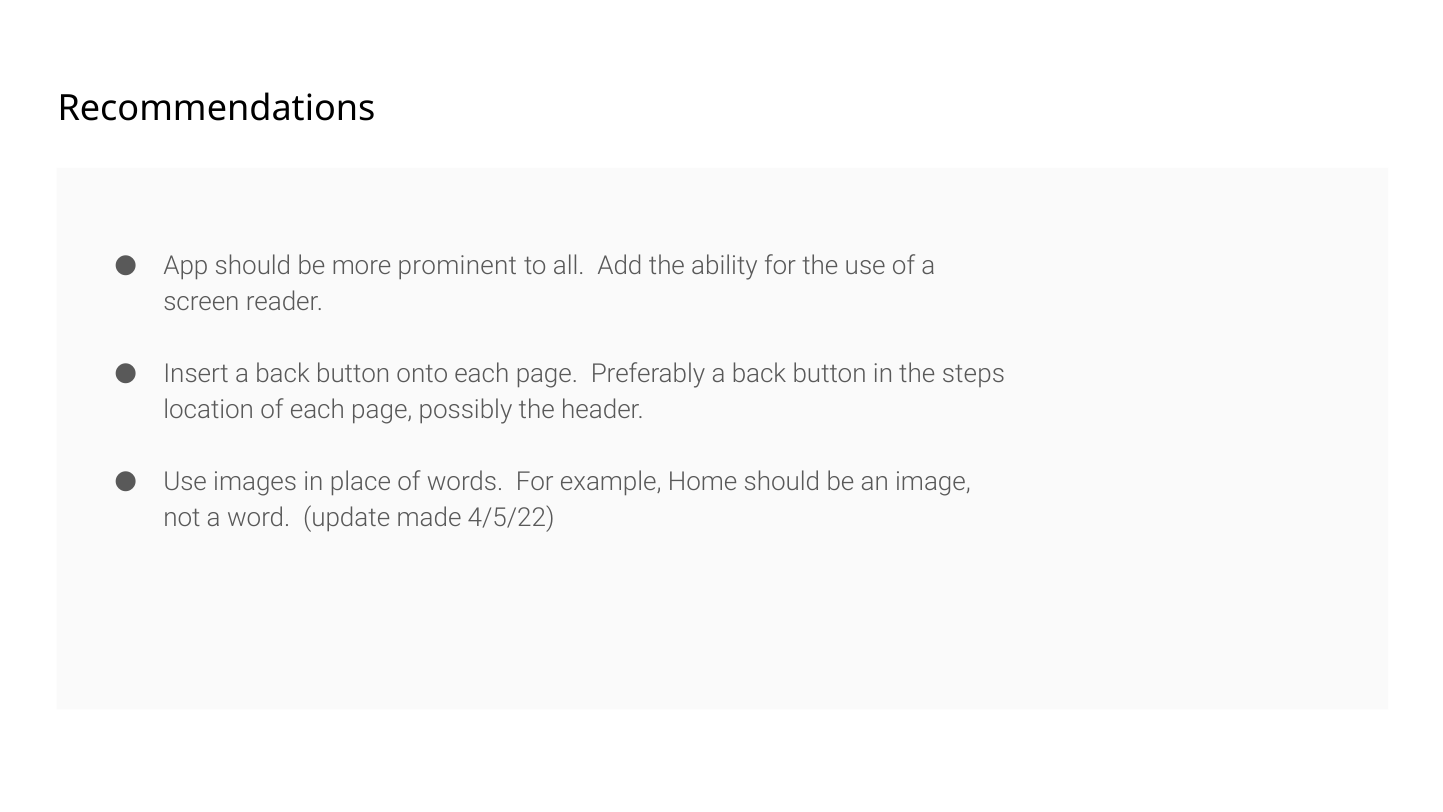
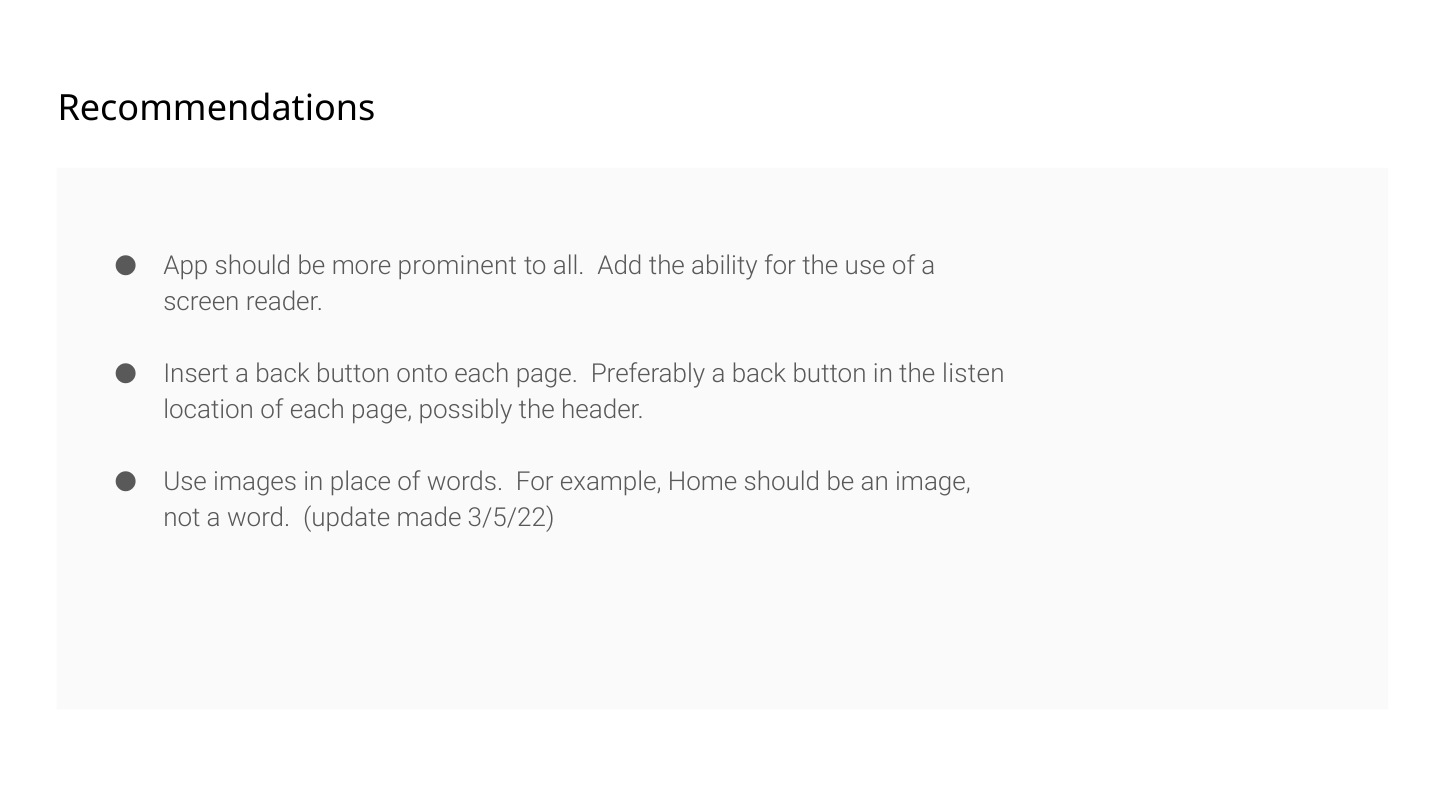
steps: steps -> listen
4/5/22: 4/5/22 -> 3/5/22
